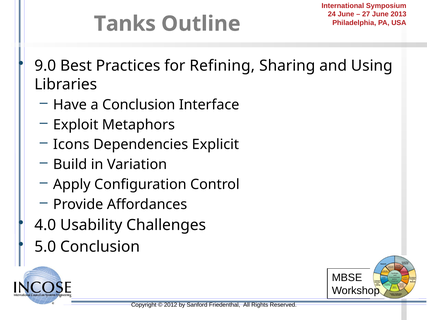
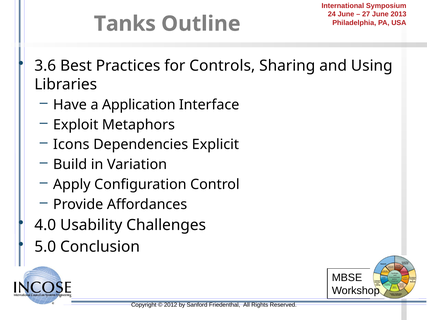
9.0: 9.0 -> 3.6
Refining: Refining -> Controls
a Conclusion: Conclusion -> Application
